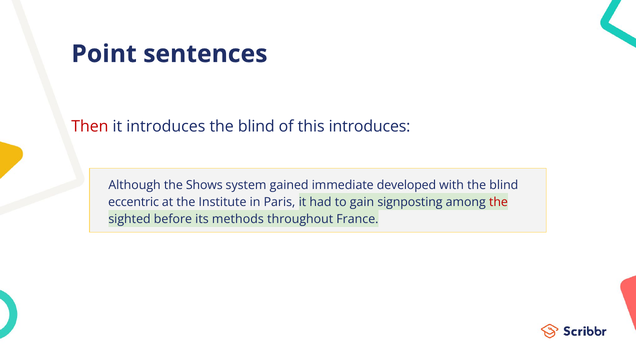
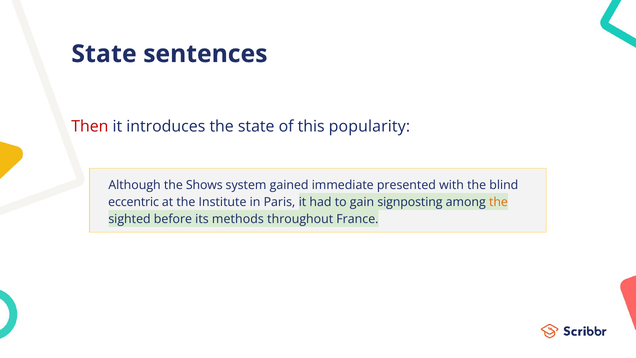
Point at (104, 54): Point -> State
introduces the blind: blind -> state
this introduces: introduces -> popularity
developed: developed -> presented
the at (498, 202) colour: red -> orange
